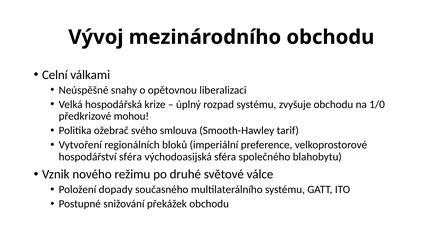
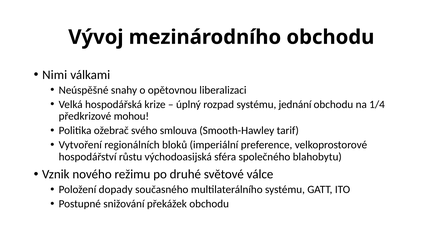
Celní: Celní -> Nimi
zvyšuje: zvyšuje -> jednání
1/0: 1/0 -> 1/4
hospodářství sféra: sféra -> růstu
